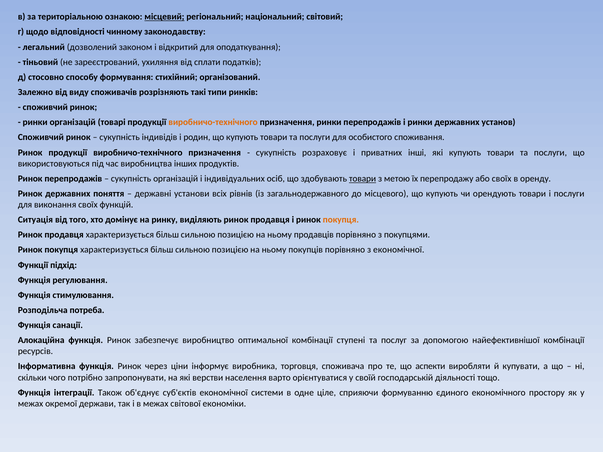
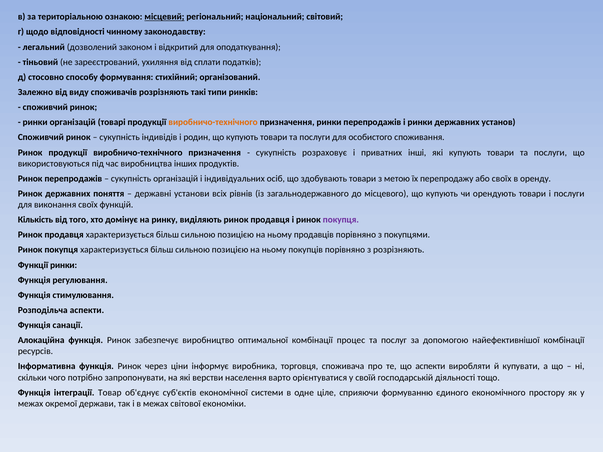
товари at (363, 179) underline: present -> none
Ситуація: Ситуація -> Кількість
покупця at (341, 220) colour: orange -> purple
з економічної: економічної -> розрізняють
Функції підхід: підхід -> ринки
Розподільча потреба: потреба -> аспекти
ступені: ступені -> процес
Також: Також -> Товар
